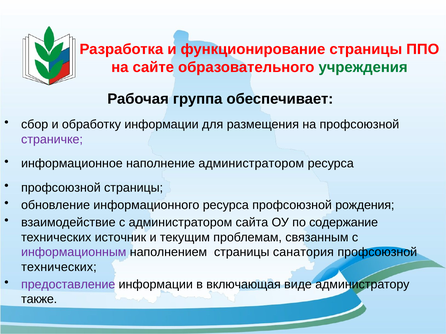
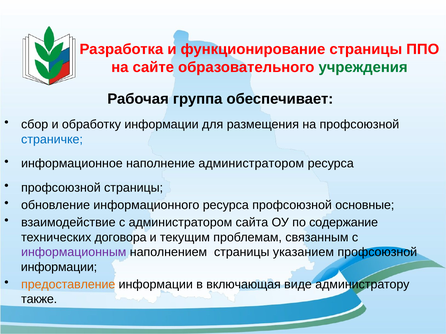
страничке colour: purple -> blue
рождения: рождения -> основные
источник: источник -> договора
санатория: санатория -> указанием
технических at (59, 267): технических -> информации
предоставление colour: purple -> orange
